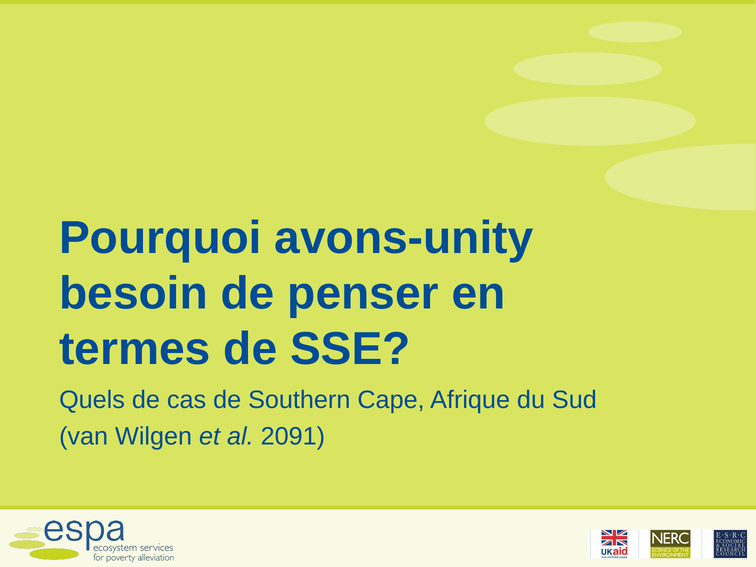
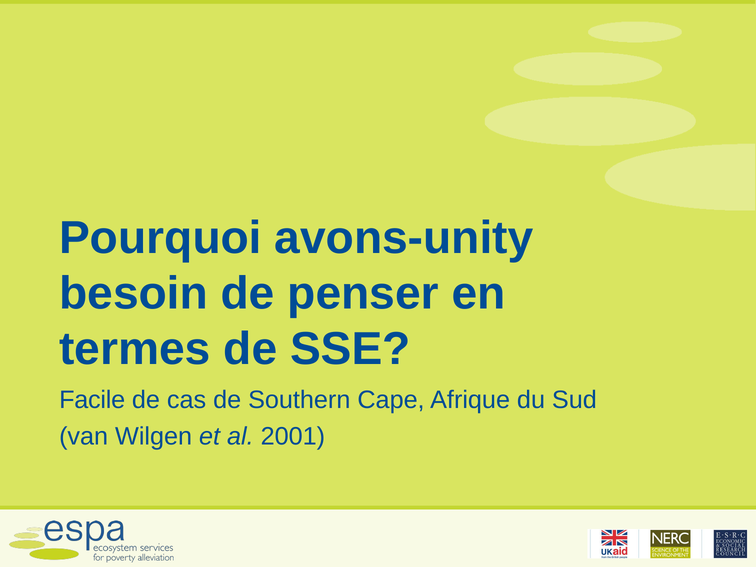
Quels: Quels -> Facile
2091: 2091 -> 2001
